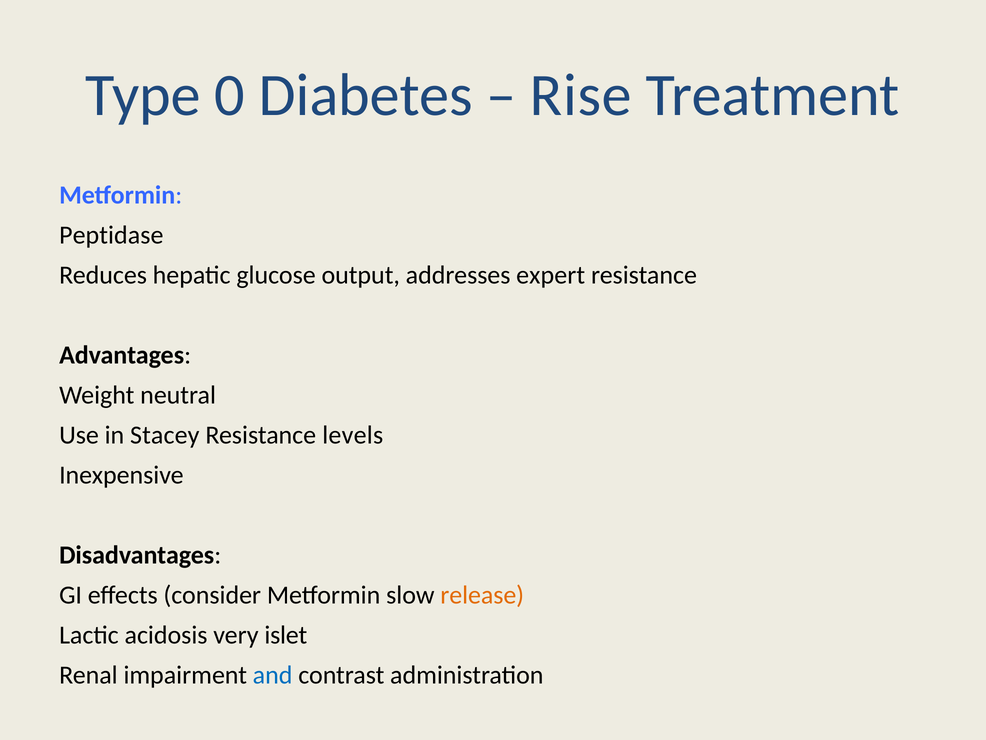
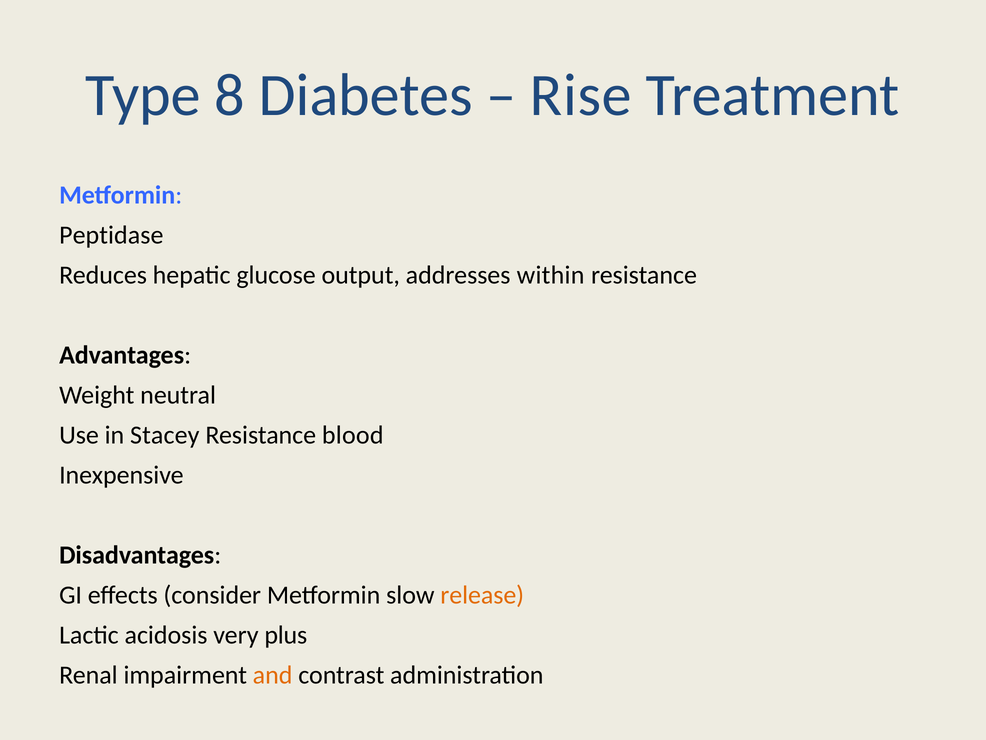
0: 0 -> 8
expert: expert -> within
levels: levels -> blood
islet: islet -> plus
and colour: blue -> orange
